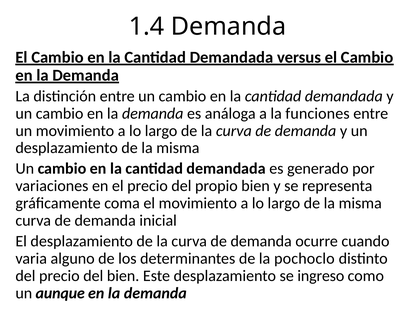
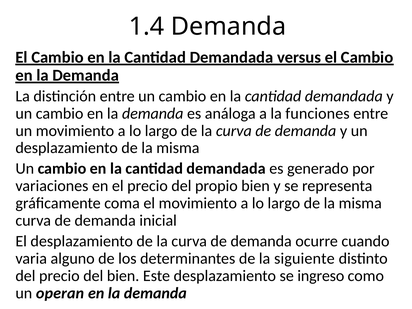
pochoclo: pochoclo -> siguiente
aunque: aunque -> operan
